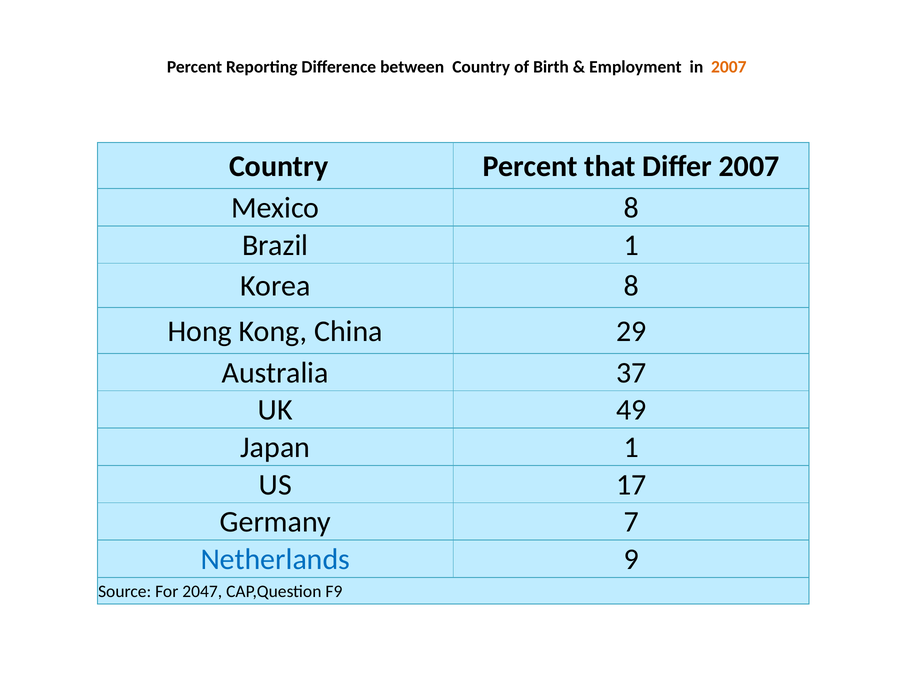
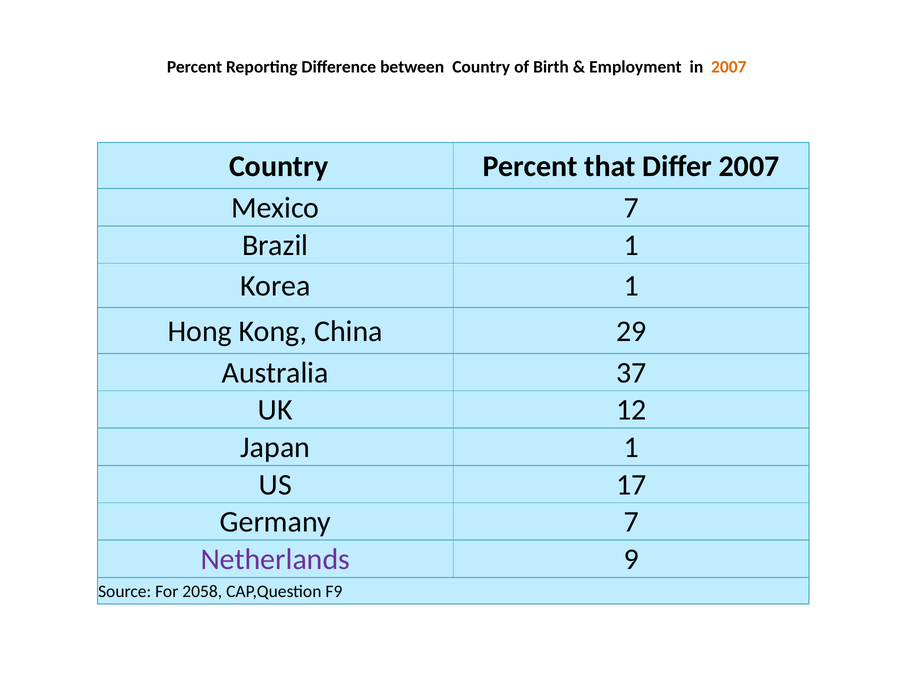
Mexico 8: 8 -> 7
Korea 8: 8 -> 1
49: 49 -> 12
Netherlands colour: blue -> purple
2047: 2047 -> 2058
